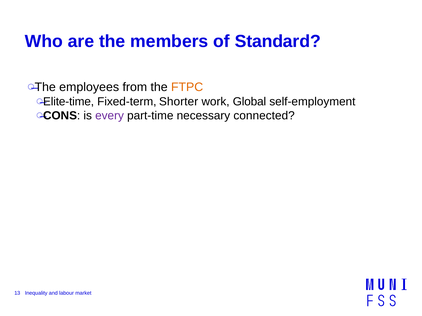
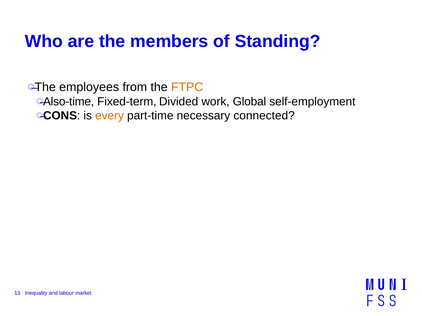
Standard: Standard -> Standing
Elite-time: Elite-time -> Also-time
Shorter: Shorter -> Divided
every colour: purple -> orange
